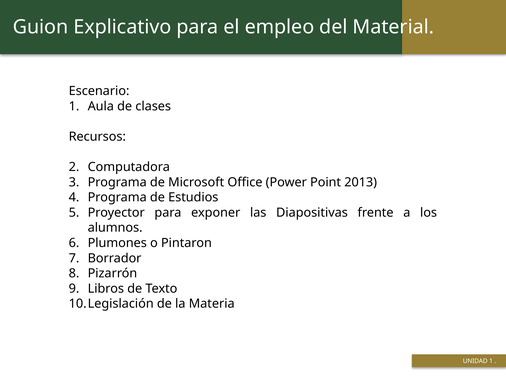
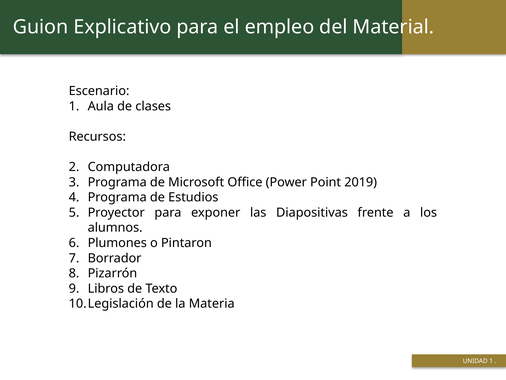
2013: 2013 -> 2019
